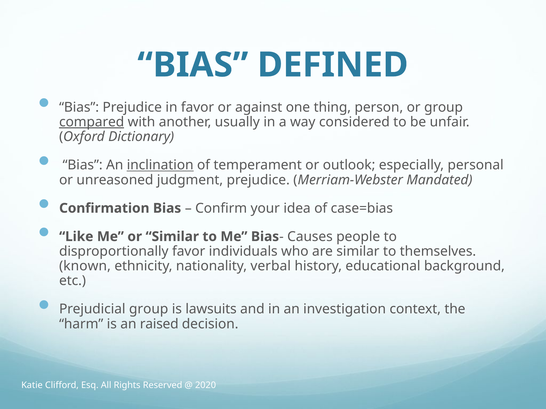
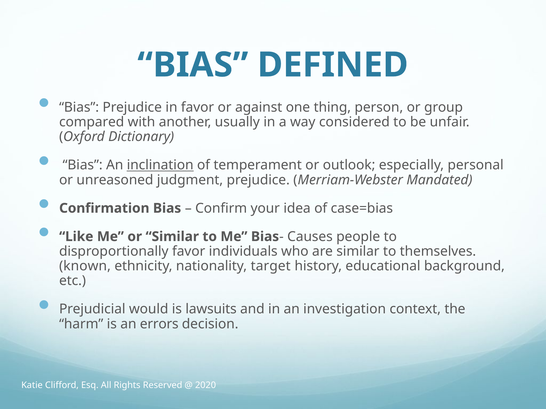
compared underline: present -> none
verbal: verbal -> target
Prejudicial group: group -> would
raised: raised -> errors
